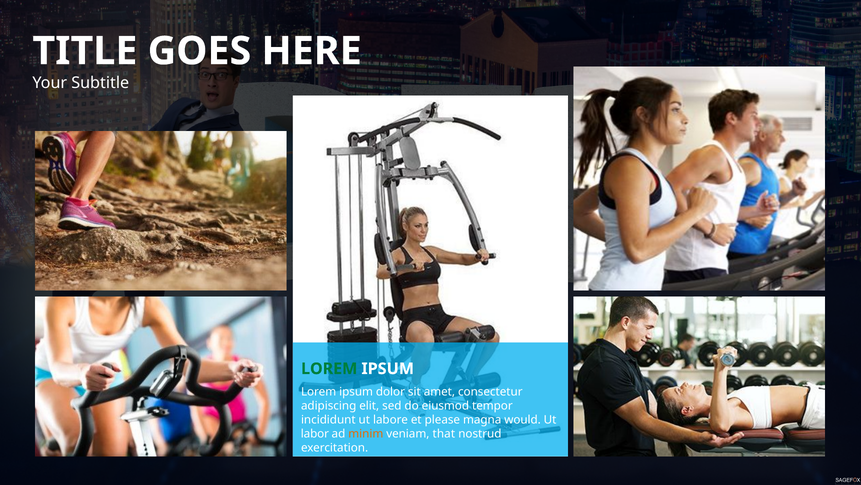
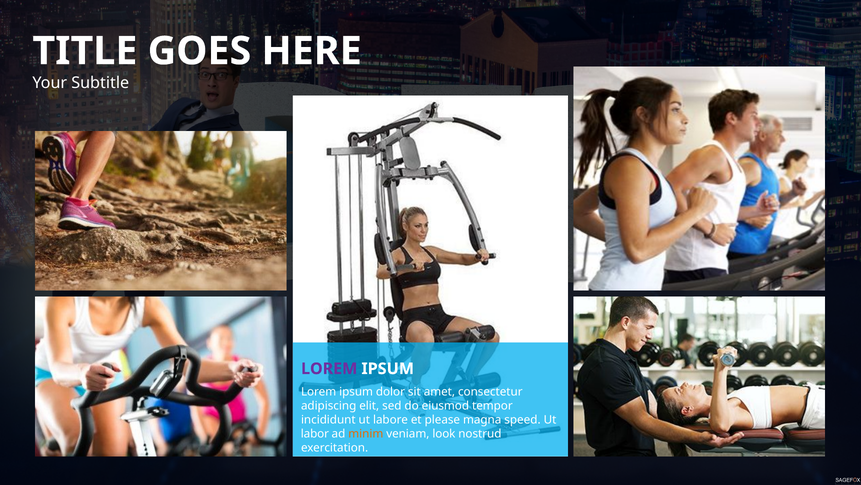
LOREM at (329, 368) colour: green -> purple
would: would -> speed
that: that -> look
